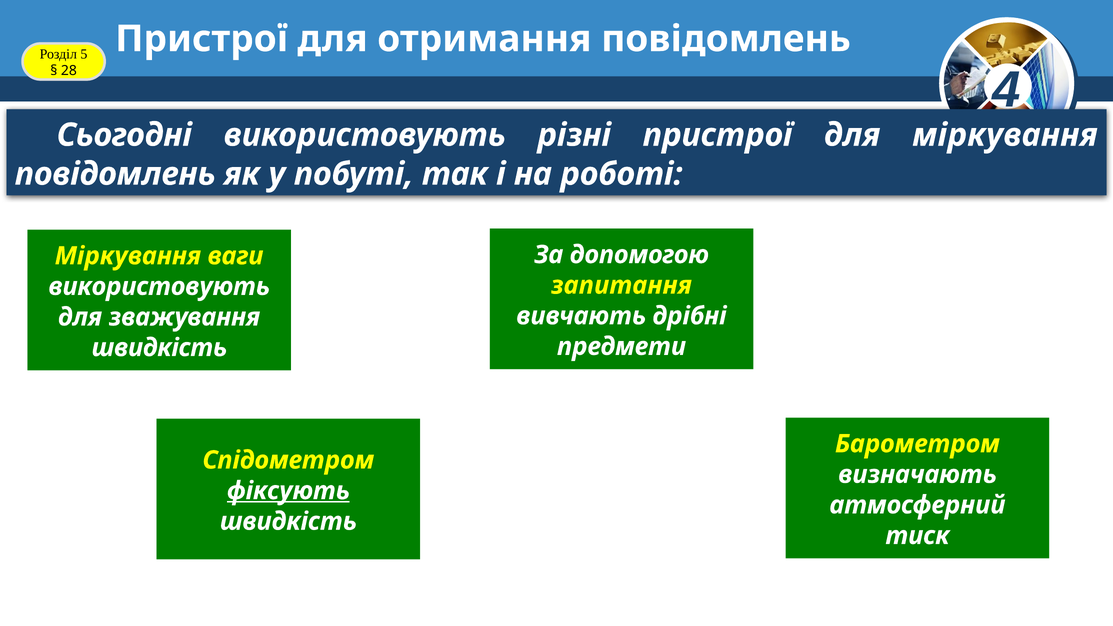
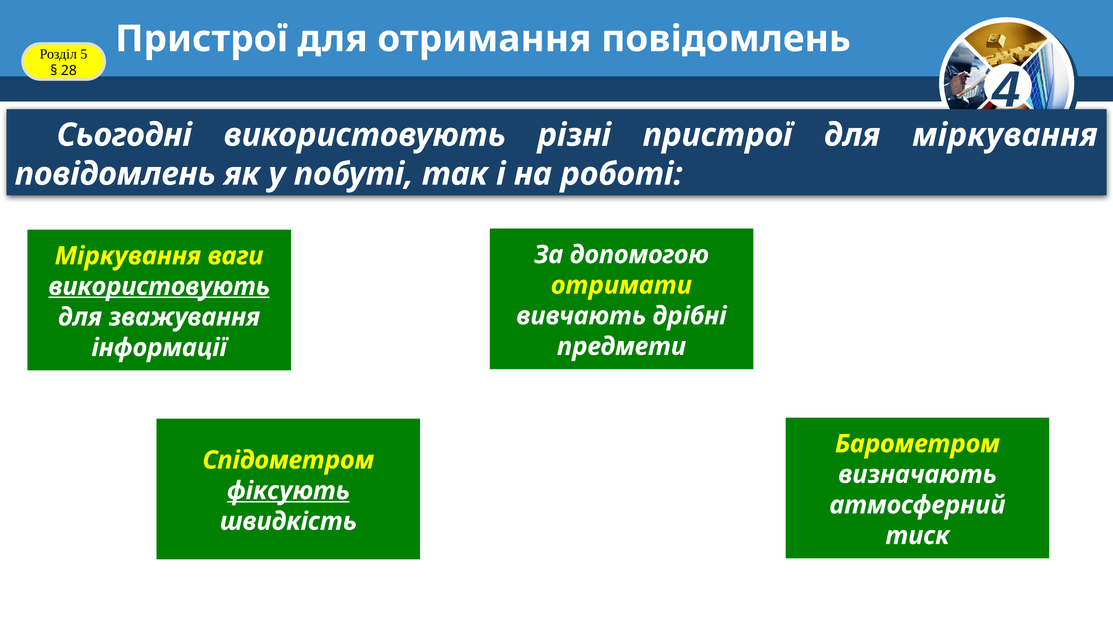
запитання: запитання -> отримати
використовують at (159, 287) underline: none -> present
швидкість at (159, 348): швидкість -> інформації
